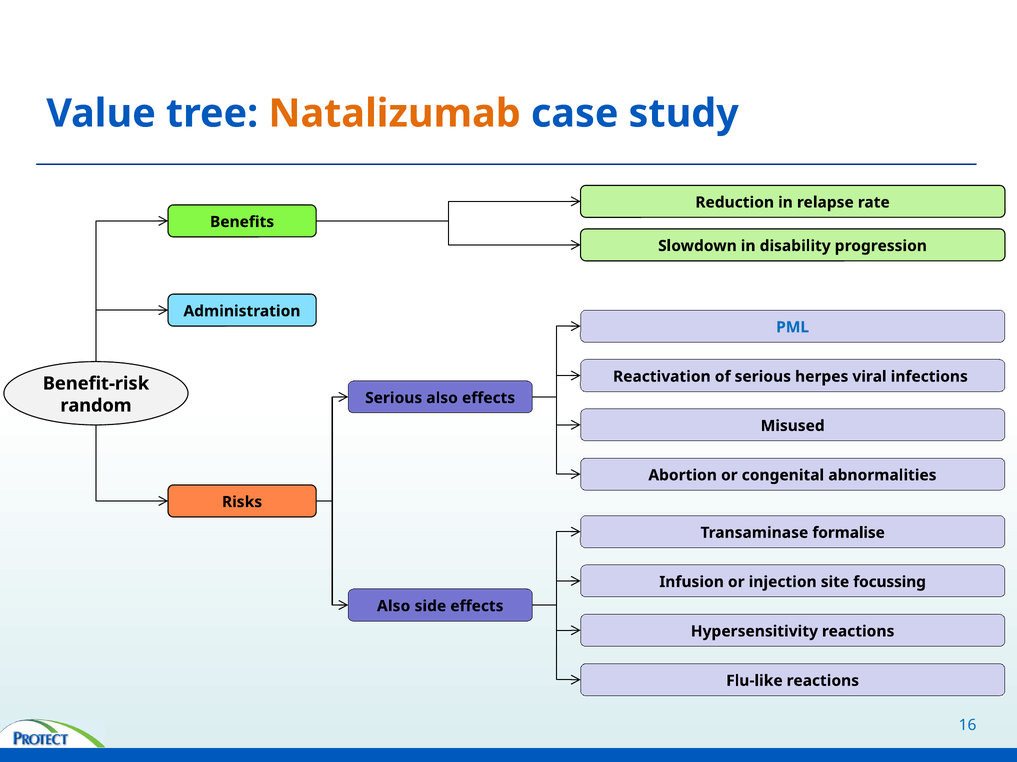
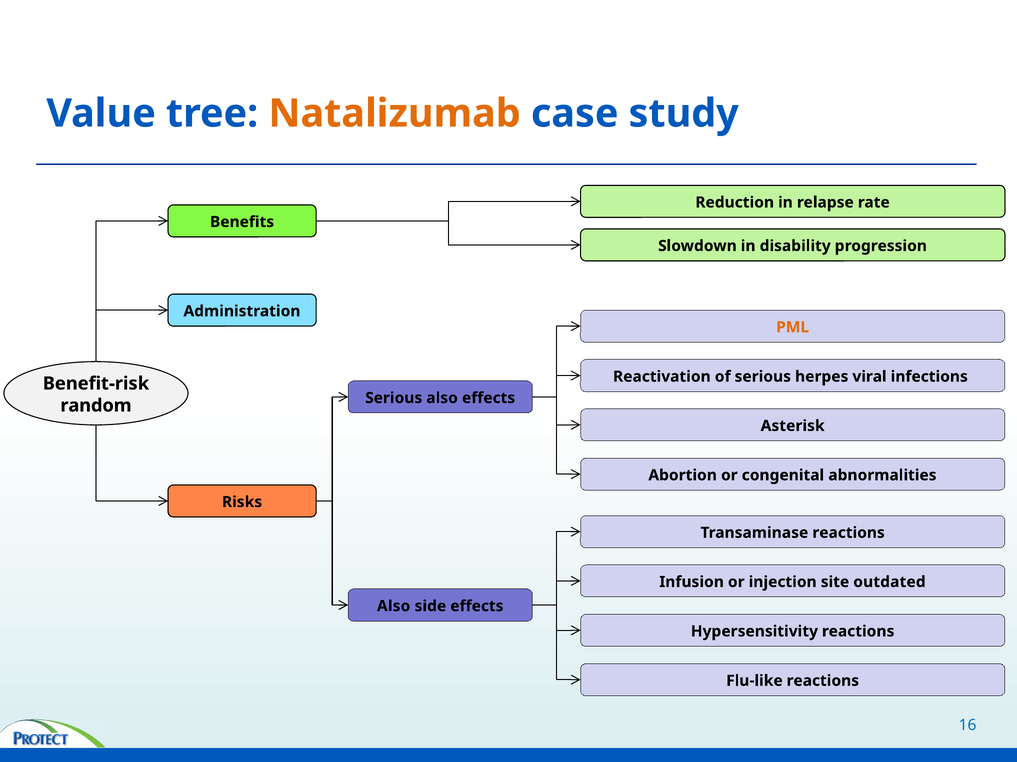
PML colour: blue -> orange
Misused: Misused -> Asterisk
Transaminase formalise: formalise -> reactions
focussing: focussing -> outdated
